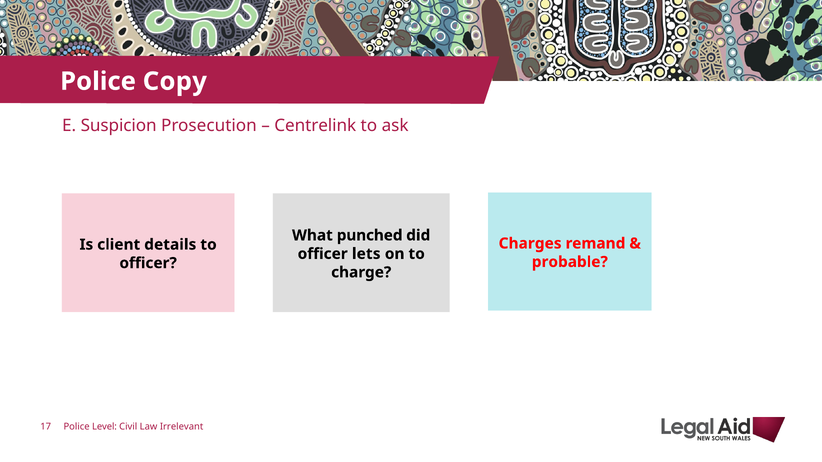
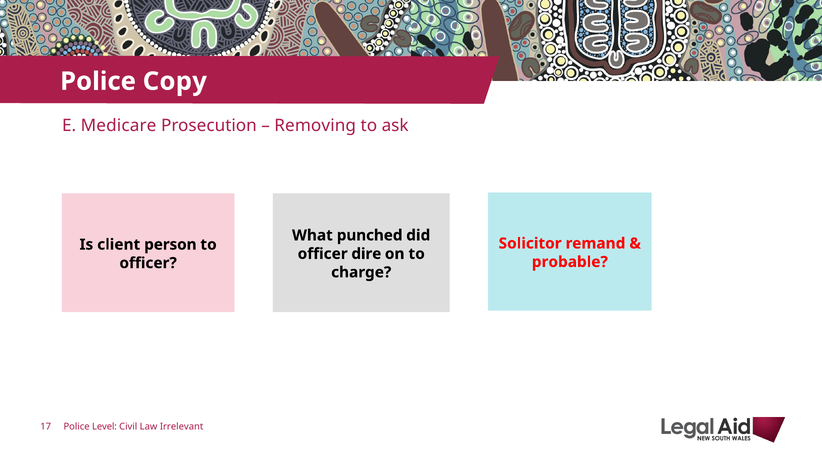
Suspicion: Suspicion -> Medicare
Centrelink: Centrelink -> Removing
Charges: Charges -> Solicitor
details: details -> person
lets: lets -> dire
